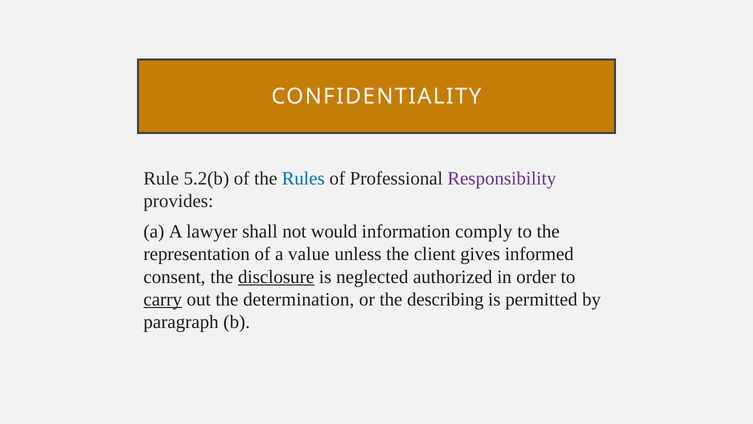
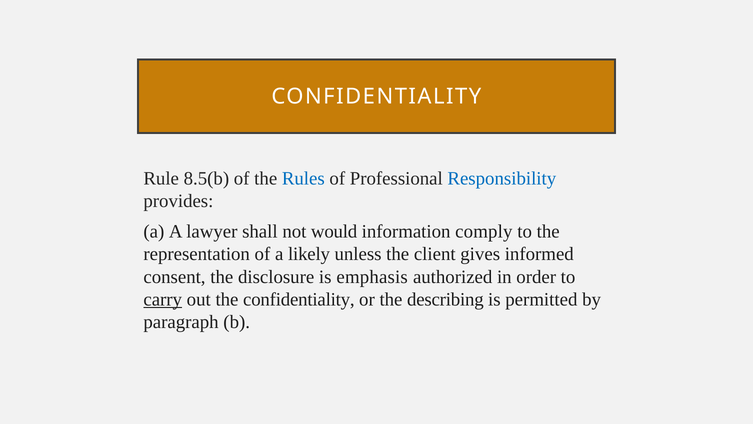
5.2(b: 5.2(b -> 8.5(b
Responsibility colour: purple -> blue
value: value -> likely
disclosure underline: present -> none
neglected: neglected -> emphasis
the determination: determination -> confidentiality
